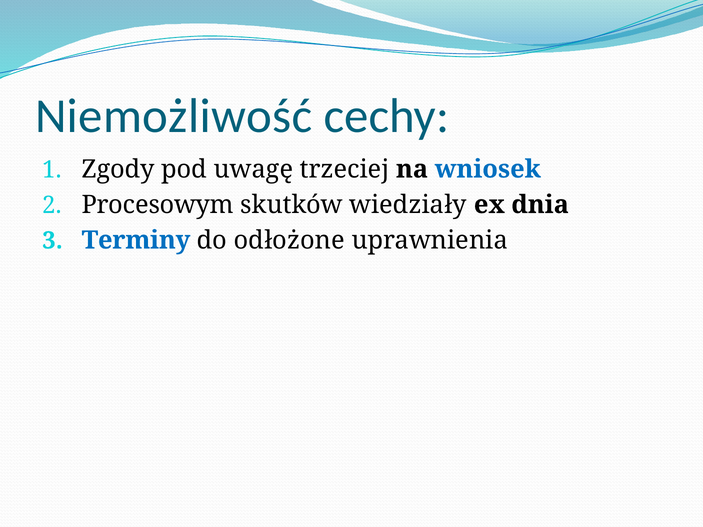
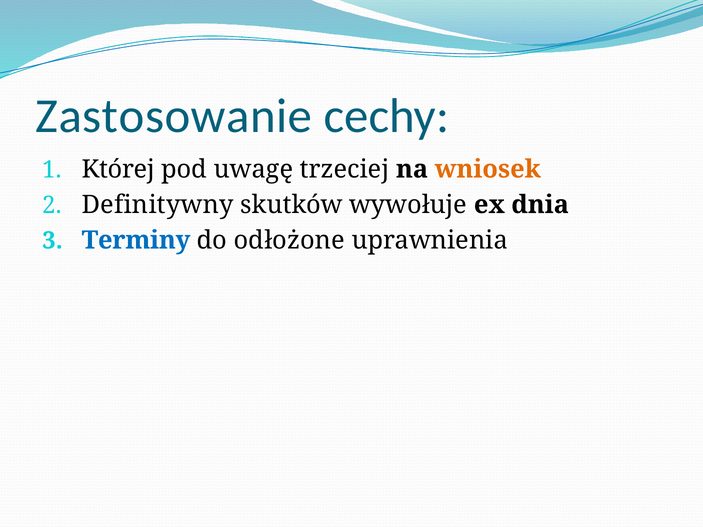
Niemożliwość: Niemożliwość -> Zastosowanie
Zgody: Zgody -> Której
wniosek colour: blue -> orange
Procesowym: Procesowym -> Definitywny
wiedziały: wiedziały -> wywołuje
